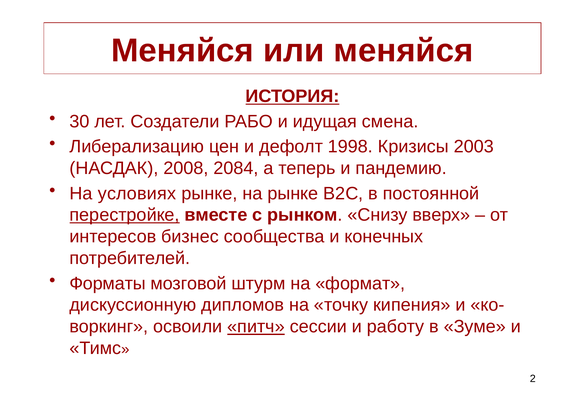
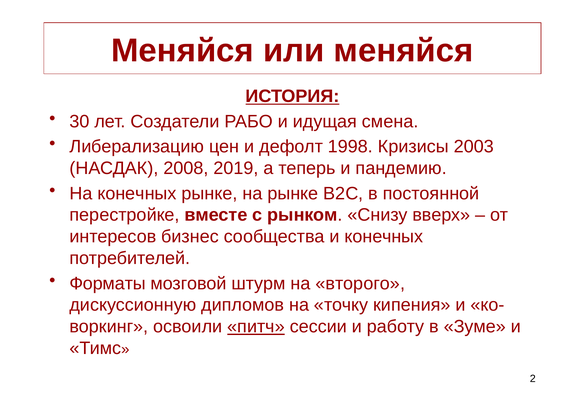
2084: 2084 -> 2019
На условиях: условиях -> конечных
перестройке underline: present -> none
формат: формат -> второго
